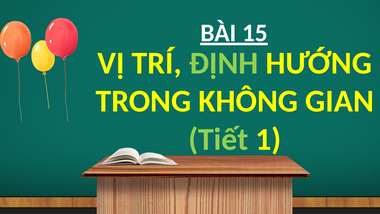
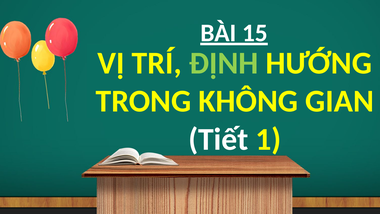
Tiết colour: light green -> white
